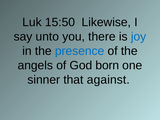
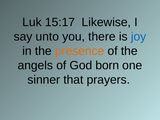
15:50: 15:50 -> 15:17
presence colour: blue -> orange
against: against -> prayers
